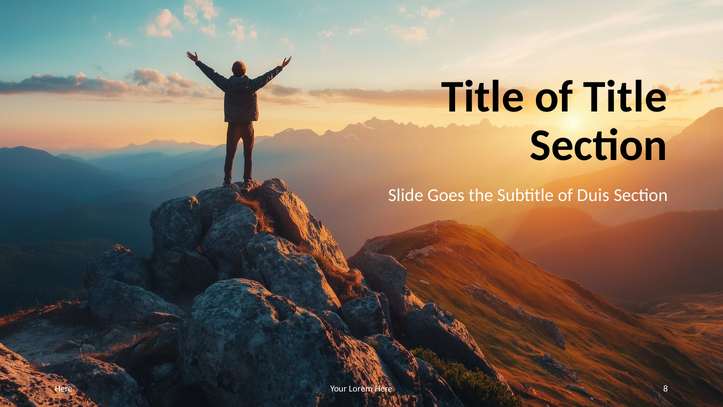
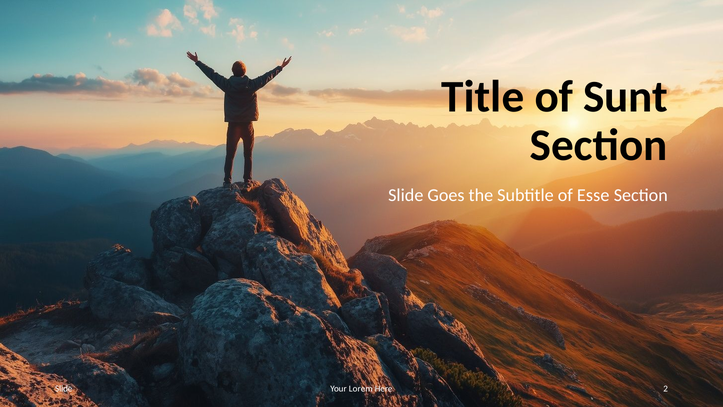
of Title: Title -> Sunt
Duis: Duis -> Esse
Here at (64, 388): Here -> Slide
8: 8 -> 2
